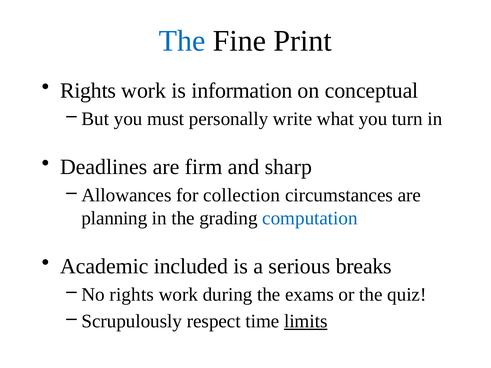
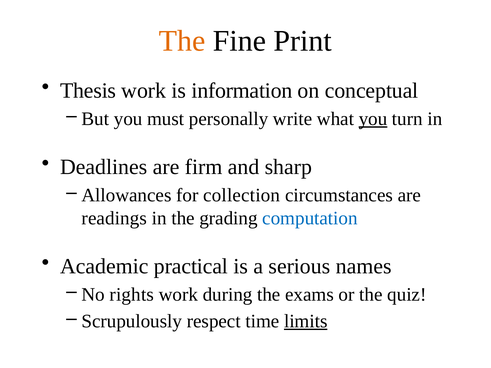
The at (182, 41) colour: blue -> orange
Rights at (88, 91): Rights -> Thesis
you at (373, 119) underline: none -> present
planning: planning -> readings
included: included -> practical
breaks: breaks -> names
